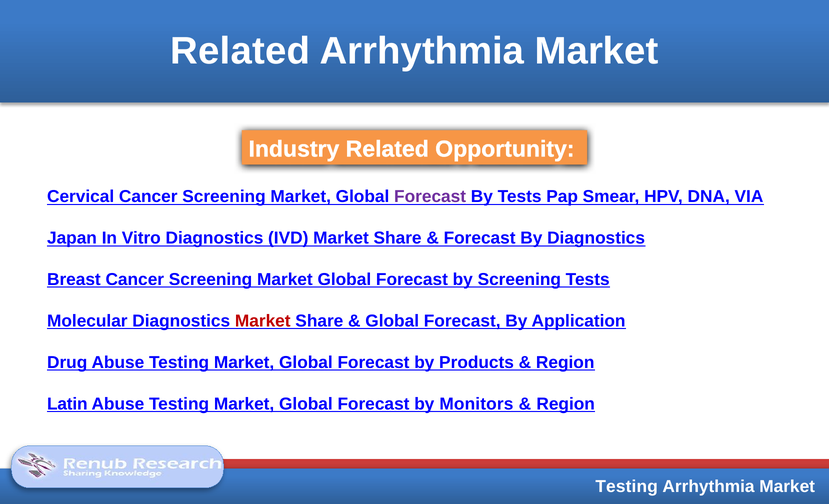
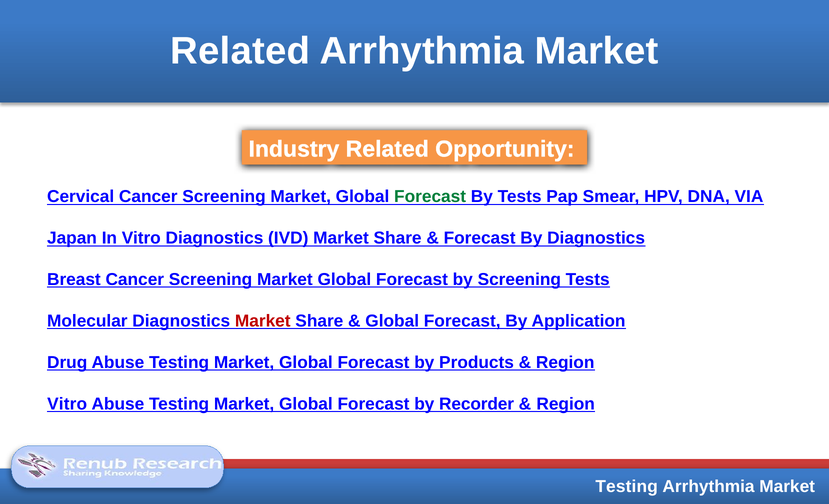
Forecast at (430, 197) colour: purple -> green
Latin at (67, 404): Latin -> Vitro
Monitors: Monitors -> Recorder
